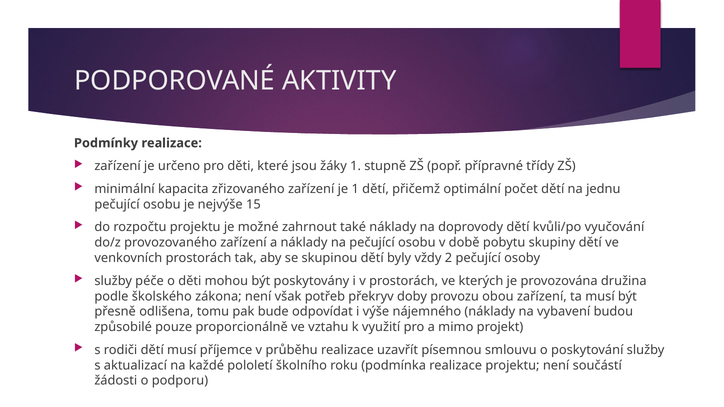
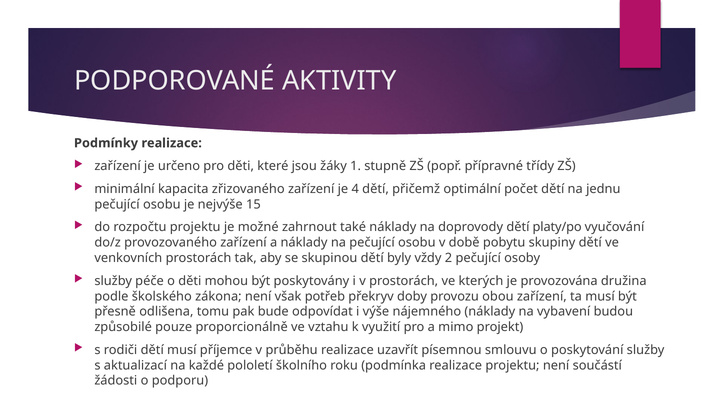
je 1: 1 -> 4
kvůli/po: kvůli/po -> platy/po
